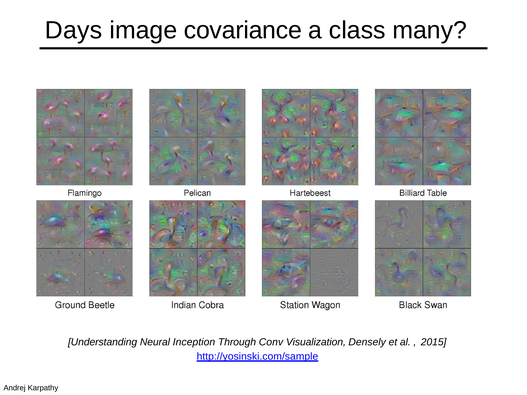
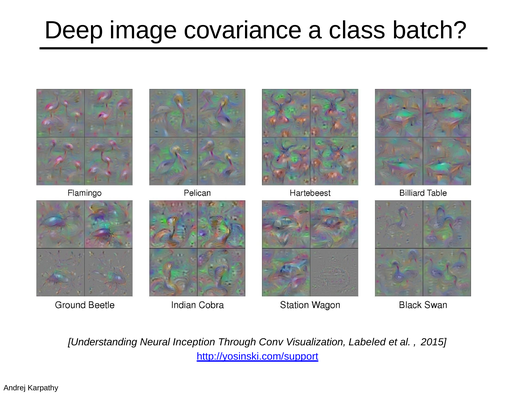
Days: Days -> Deep
many: many -> batch
Densely: Densely -> Labeled
http://yosinski.com/sample: http://yosinski.com/sample -> http://yosinski.com/support
